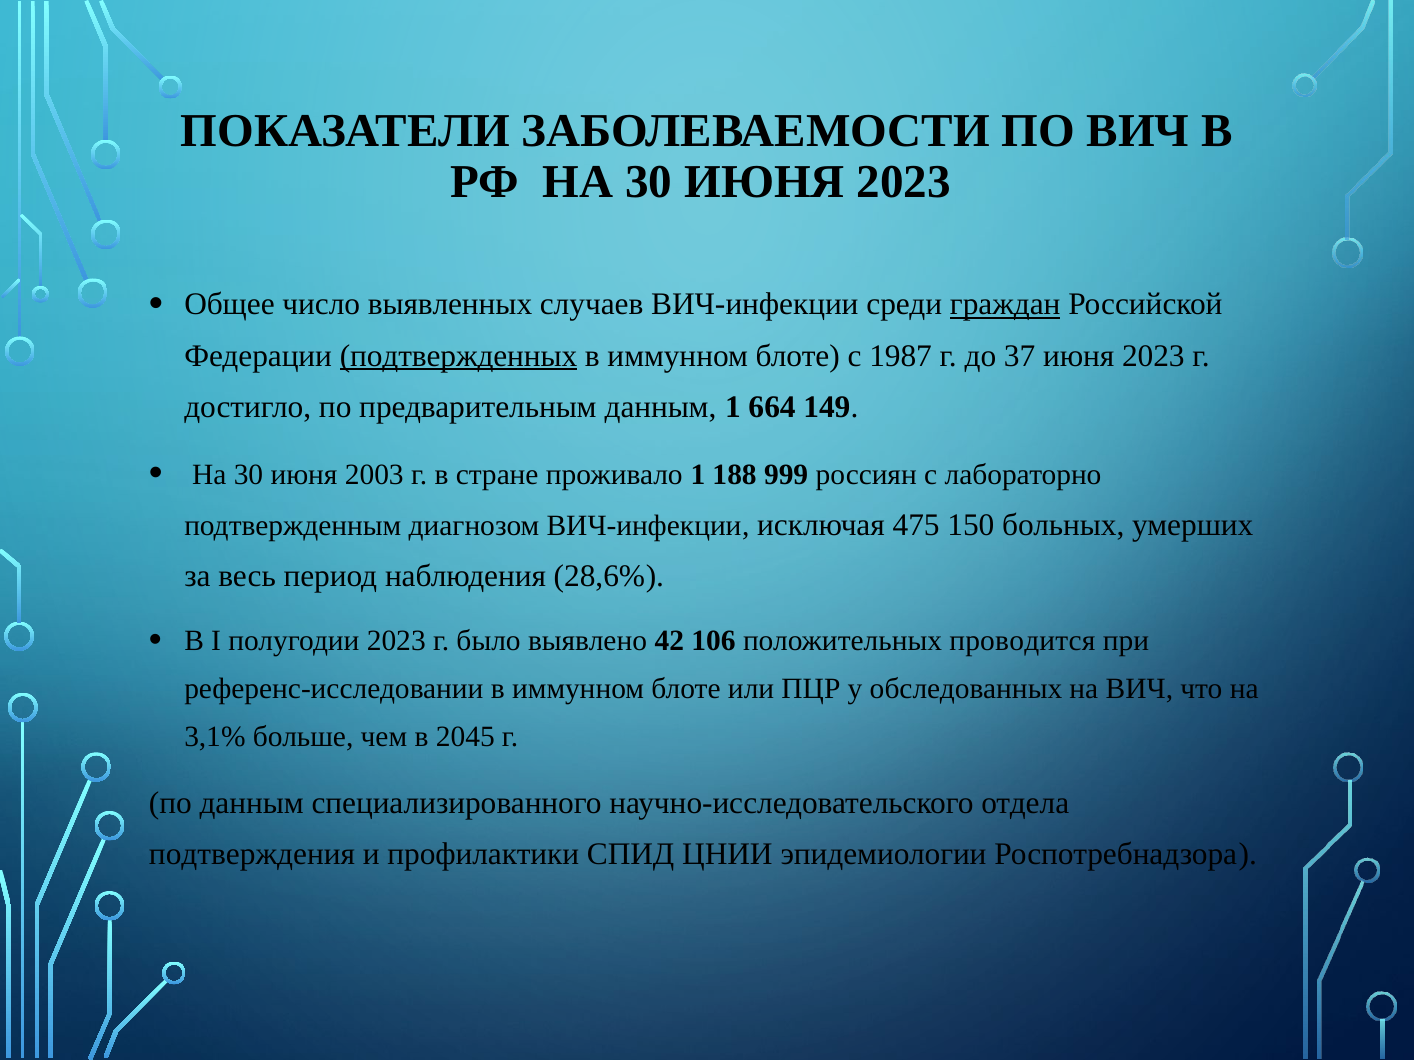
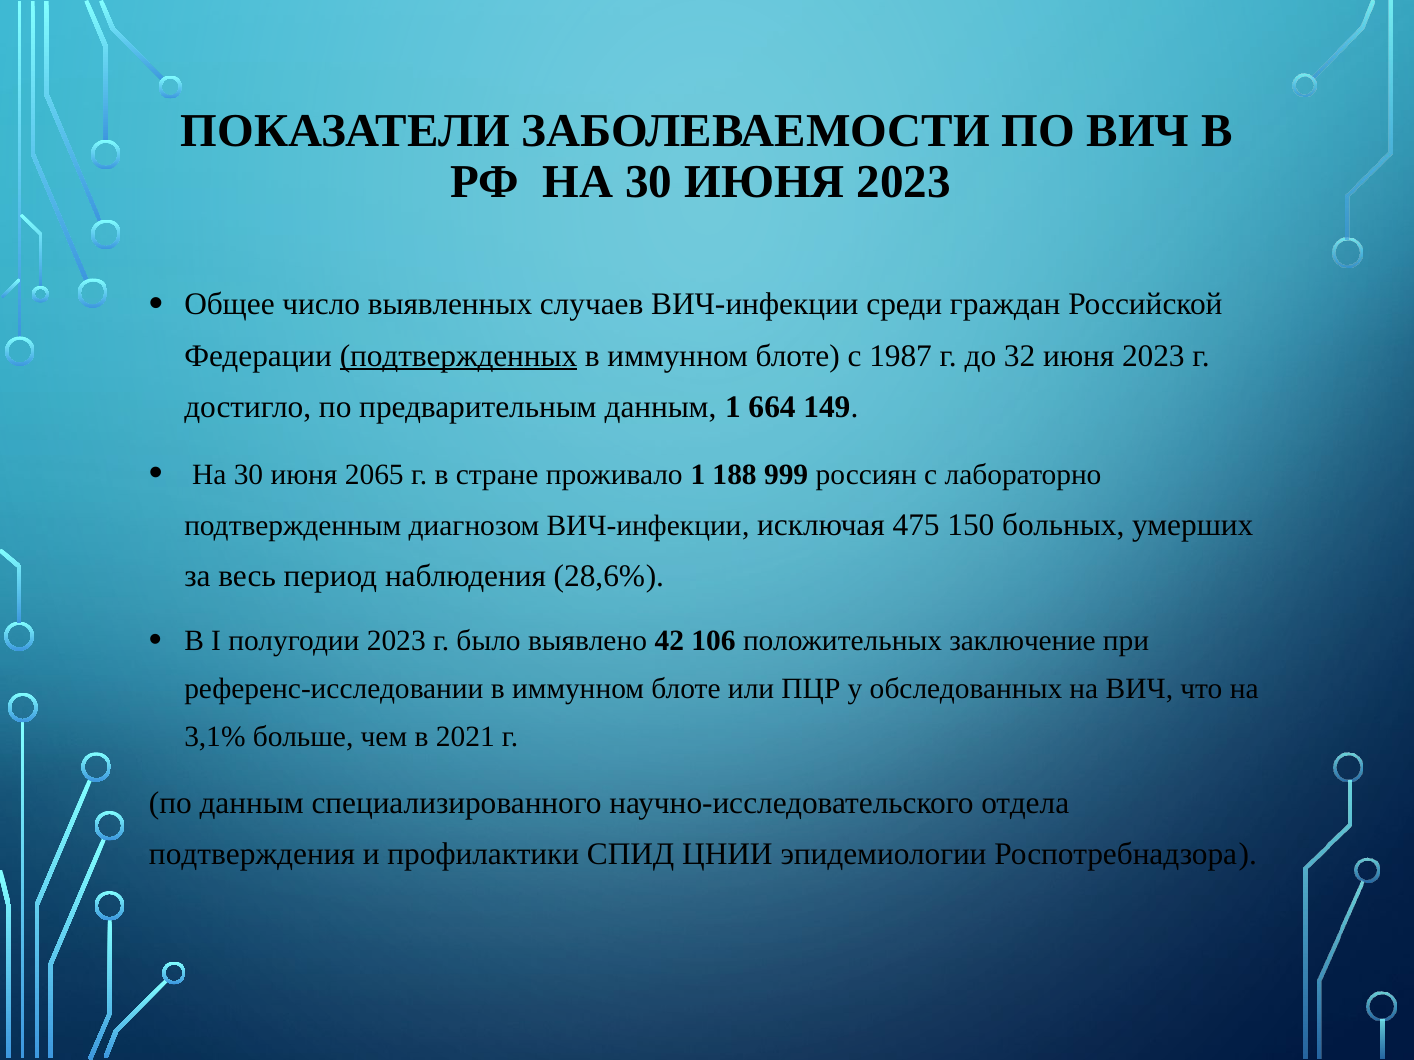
граждан underline: present -> none
37: 37 -> 32
2003: 2003 -> 2065
проводится: проводится -> заключение
2045: 2045 -> 2021
